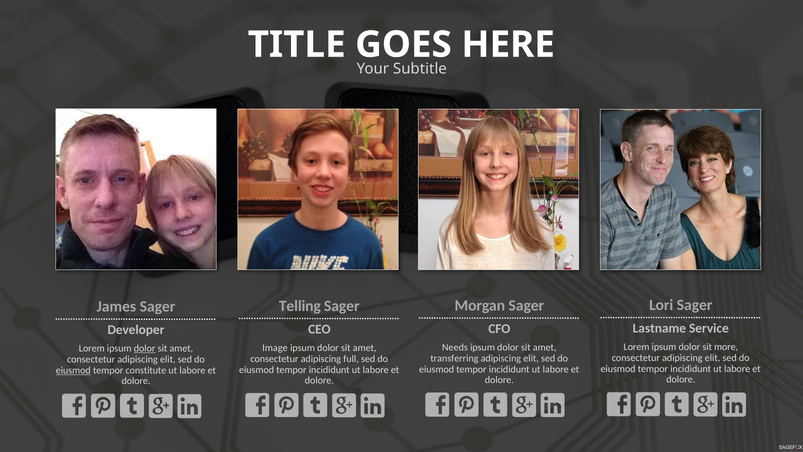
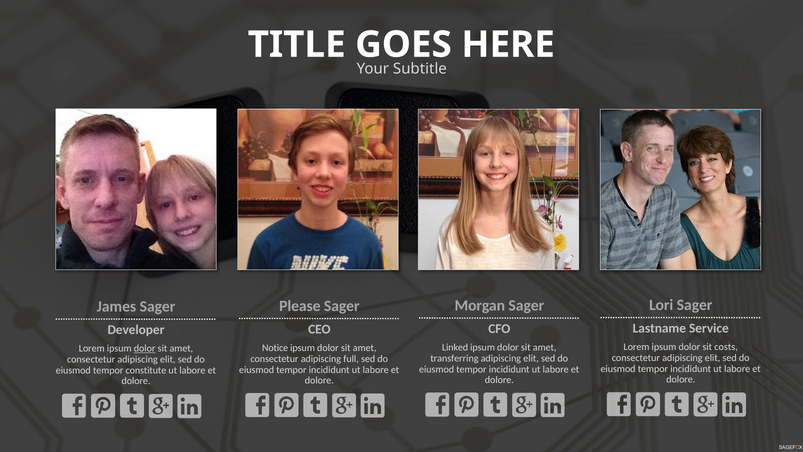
Telling: Telling -> Please
more: more -> costs
Needs: Needs -> Linked
Image: Image -> Notice
eiusmod at (73, 370) underline: present -> none
